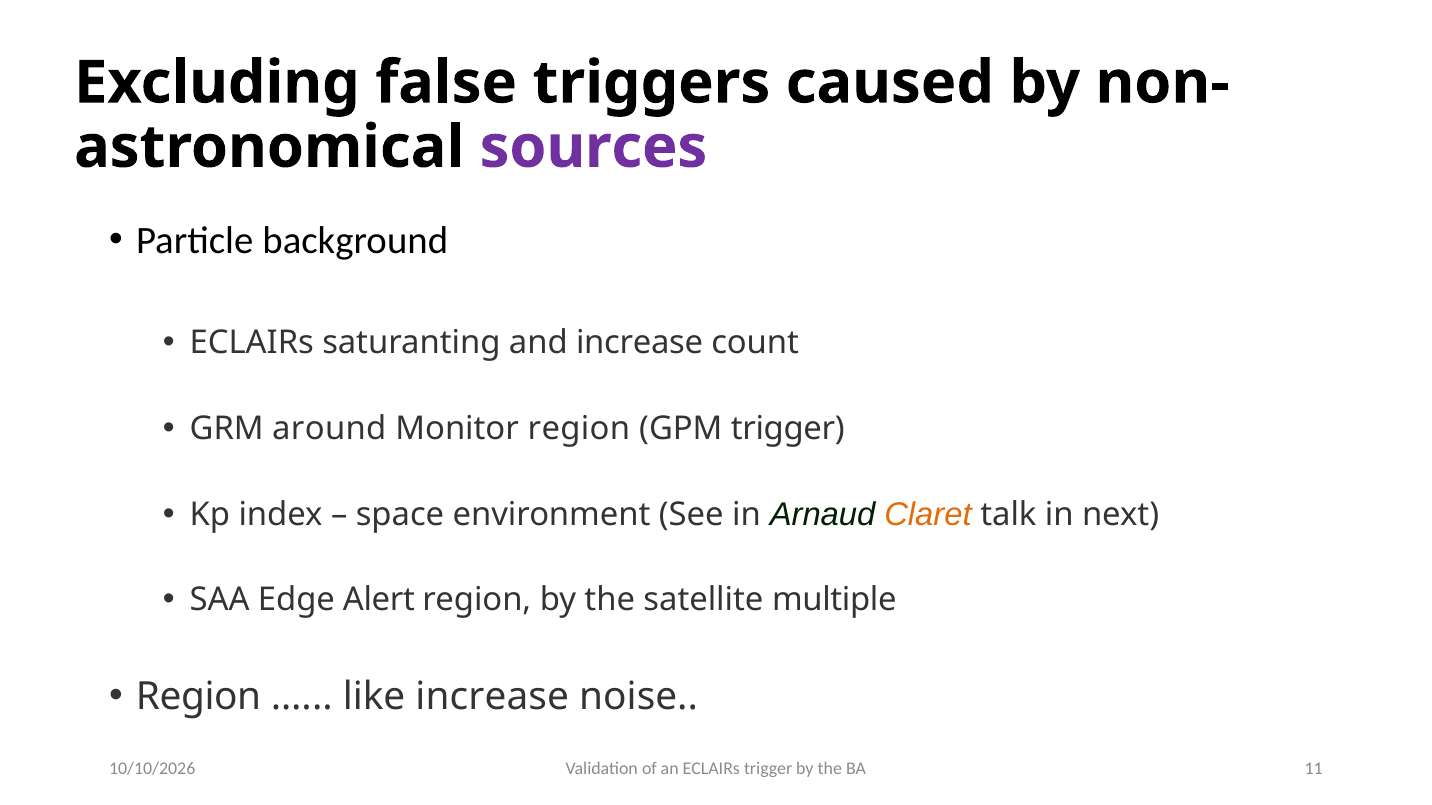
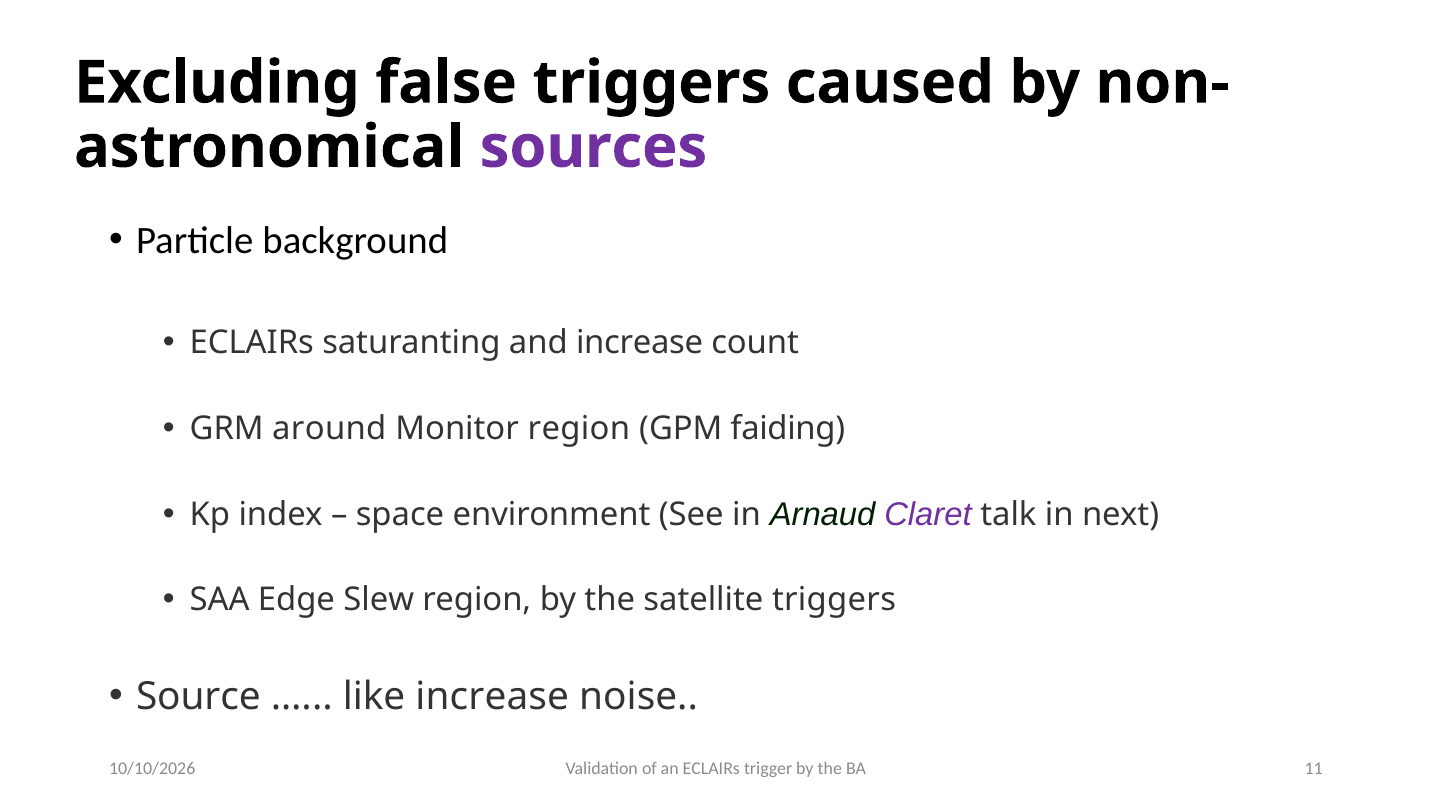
GPM trigger: trigger -> faiding
Claret colour: orange -> purple
Alert: Alert -> Slew
satellite multiple: multiple -> triggers
Region at (199, 697): Region -> Source
